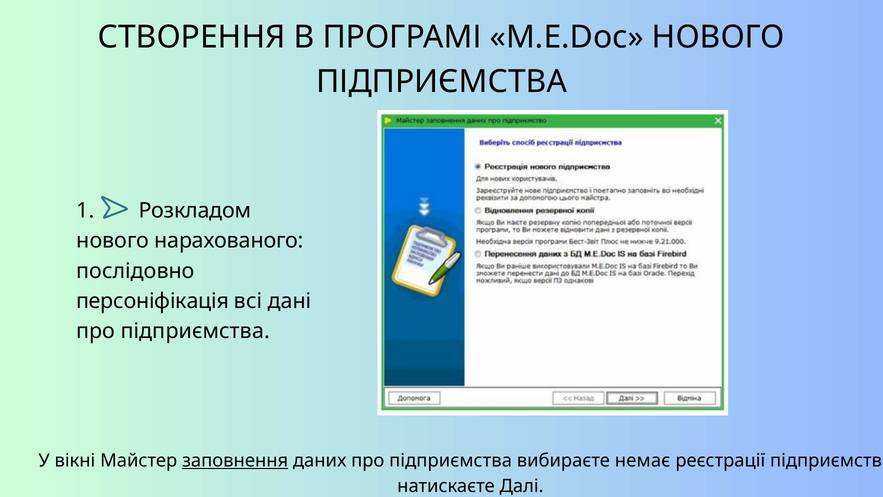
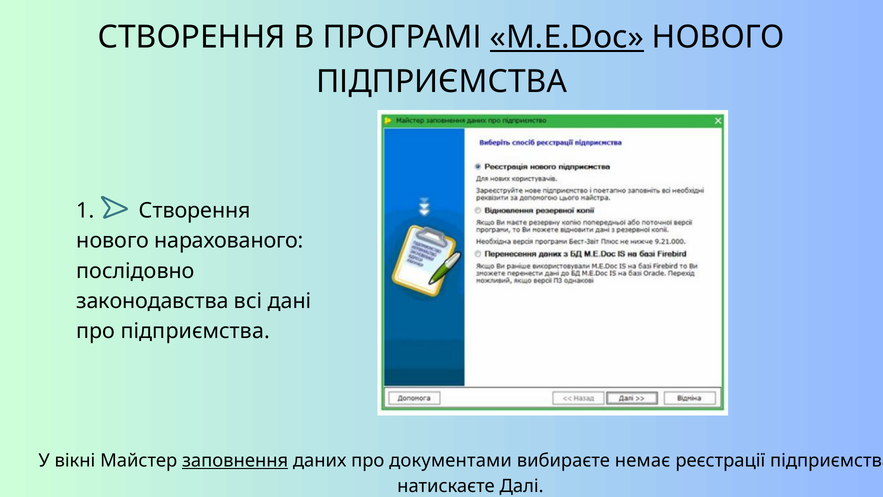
M.E.Doc underline: none -> present
1 Розкладом: Розкладом -> Створення
персоніфікація: персоніфікація -> законодавства
даних про підприємства: підприємства -> документами
